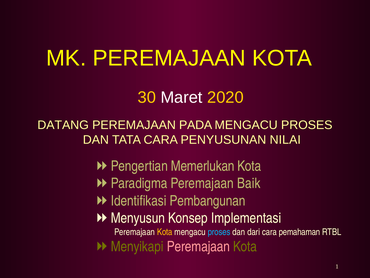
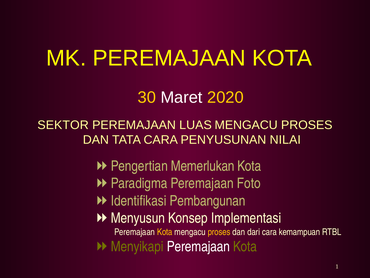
DATANG: DATANG -> SEKTOR
PADA: PADA -> LUAS
Baik: Baik -> Foto
proses at (219, 232) colour: light blue -> yellow
pemahaman: pemahaman -> kemampuan
Peremajaan at (198, 246) colour: pink -> white
